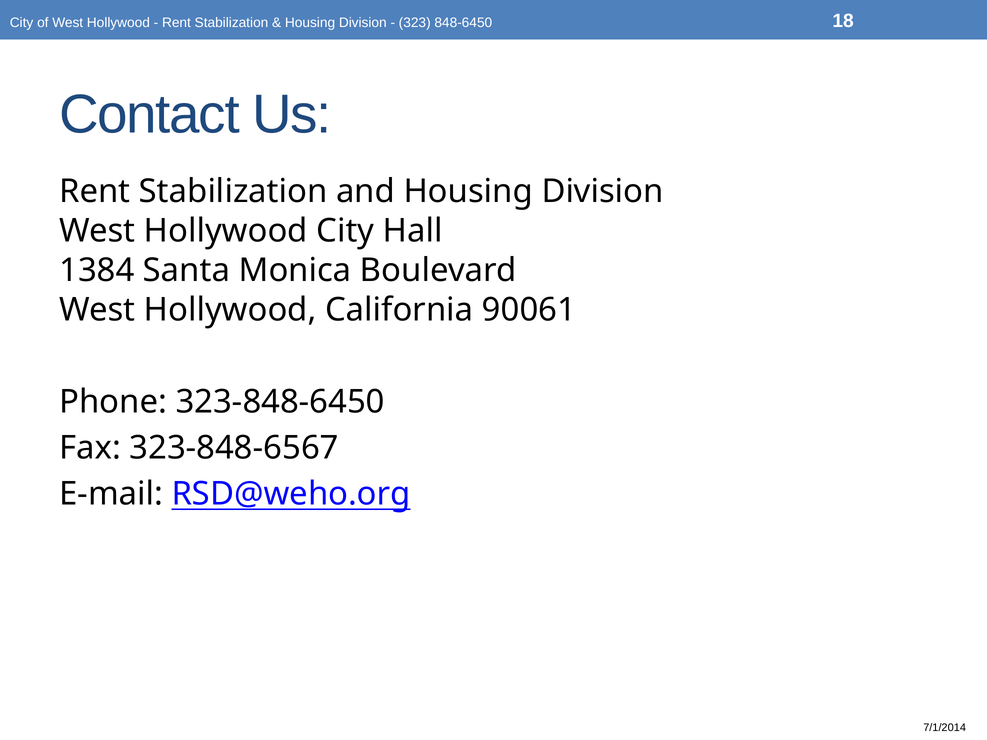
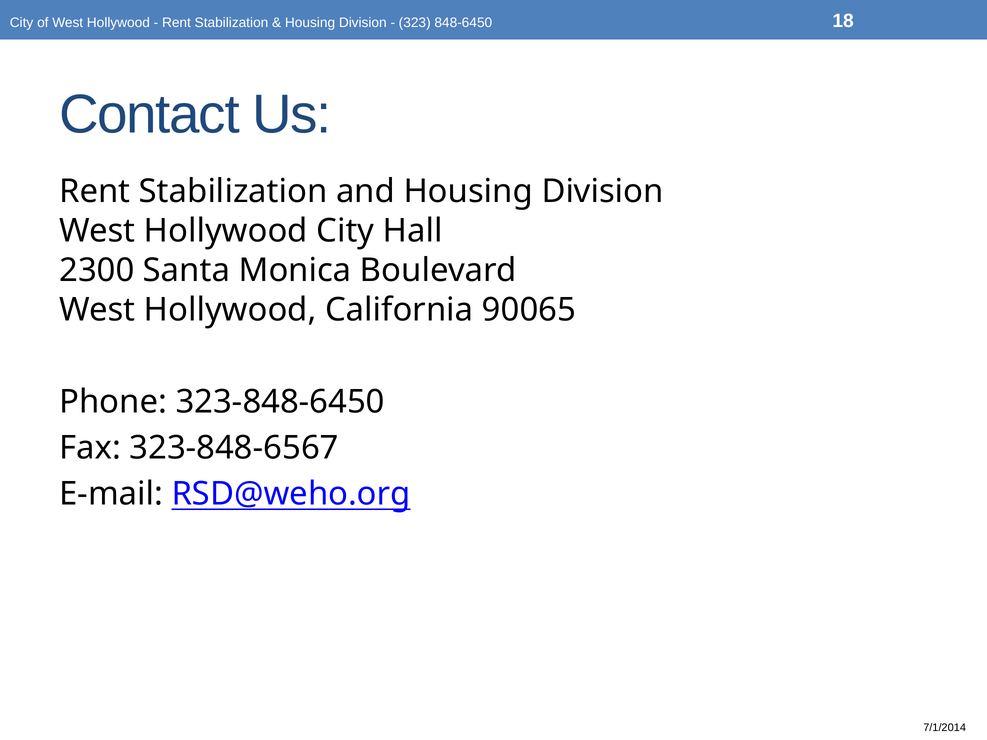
1384: 1384 -> 2300
90061: 90061 -> 90065
